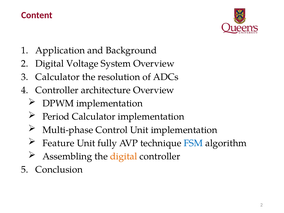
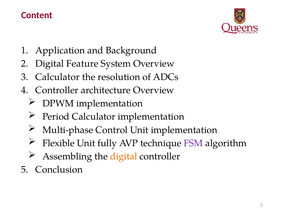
Voltage: Voltage -> Feature
Feature: Feature -> Flexible
FSM colour: blue -> purple
